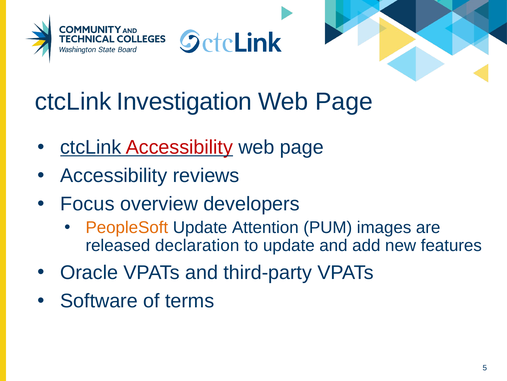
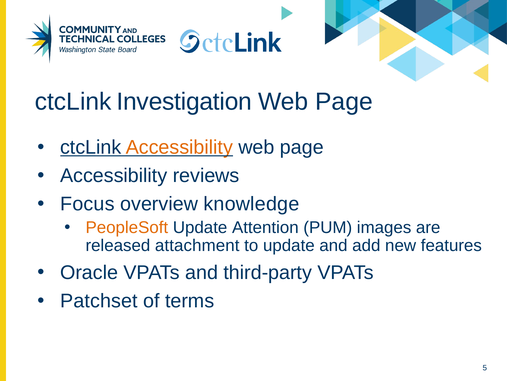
Accessibility at (179, 147) colour: red -> orange
developers: developers -> knowledge
declaration: declaration -> attachment
Software: Software -> Patchset
